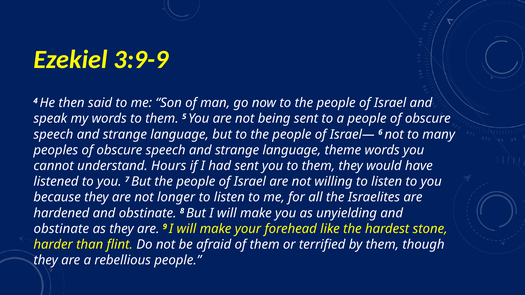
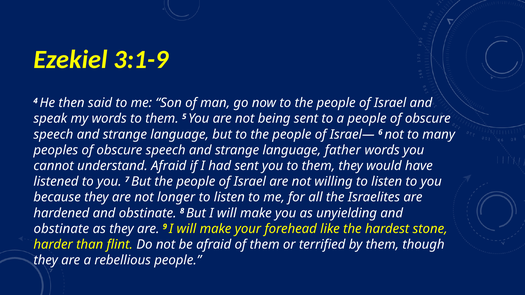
3:9-9: 3:9-9 -> 3:1-9
theme: theme -> father
understand Hours: Hours -> Afraid
